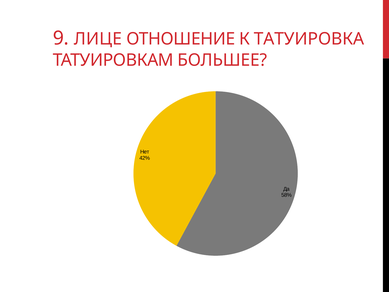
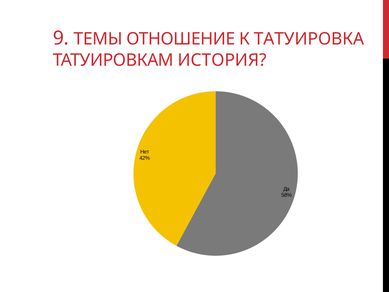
ЛИЦЕ: ЛИЦЕ -> ТЕМЫ
БОЛЬШЕЕ: БОЛЬШЕЕ -> ИСТОРИЯ
